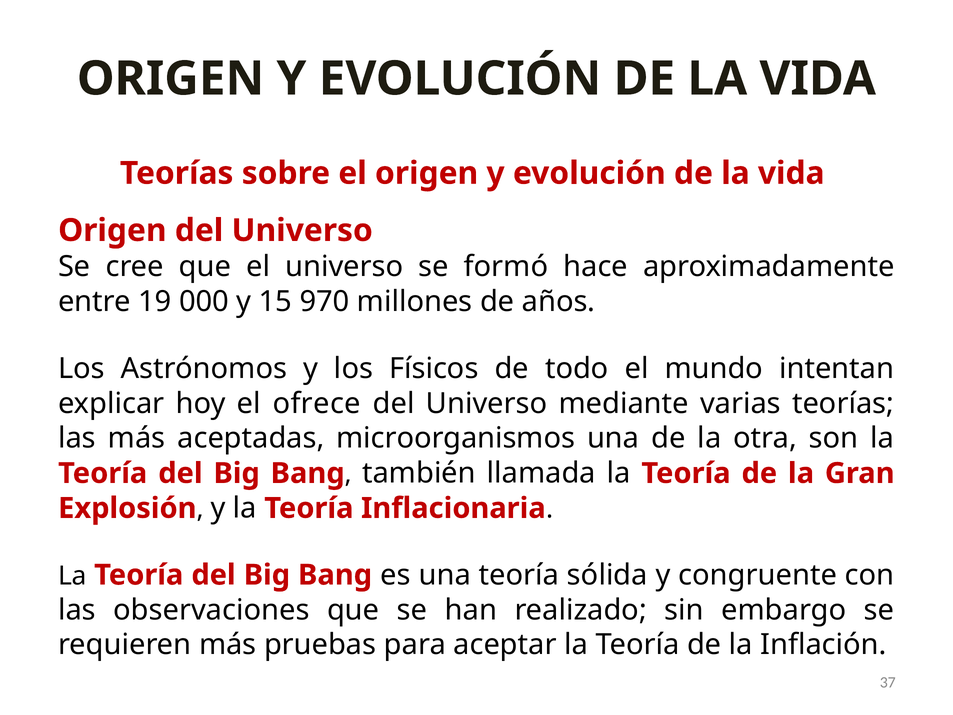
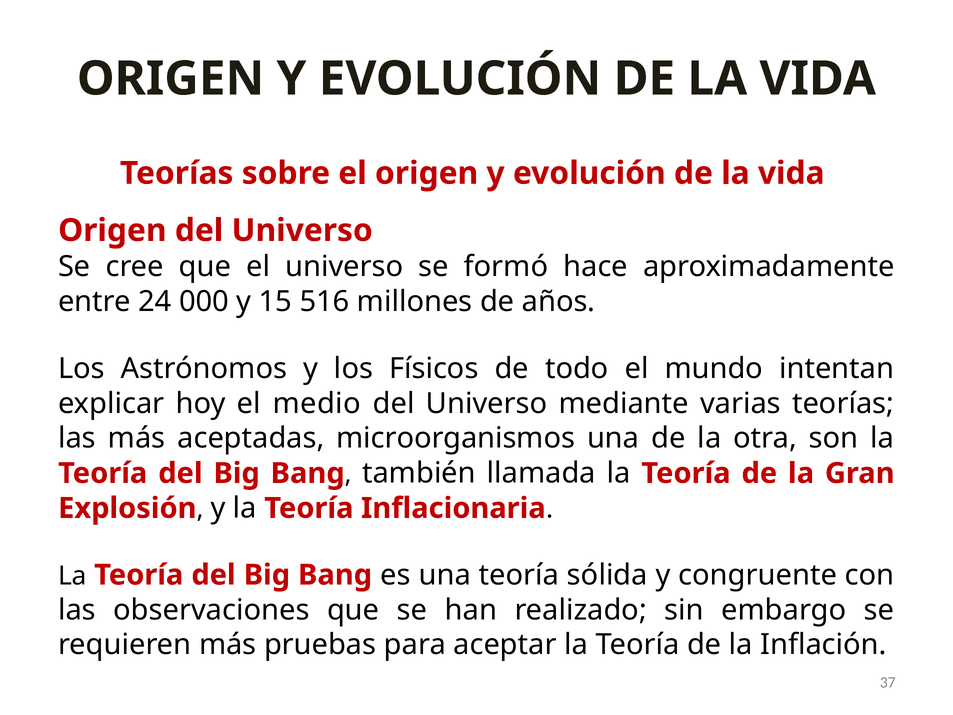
19: 19 -> 24
970: 970 -> 516
ofrece: ofrece -> medio
